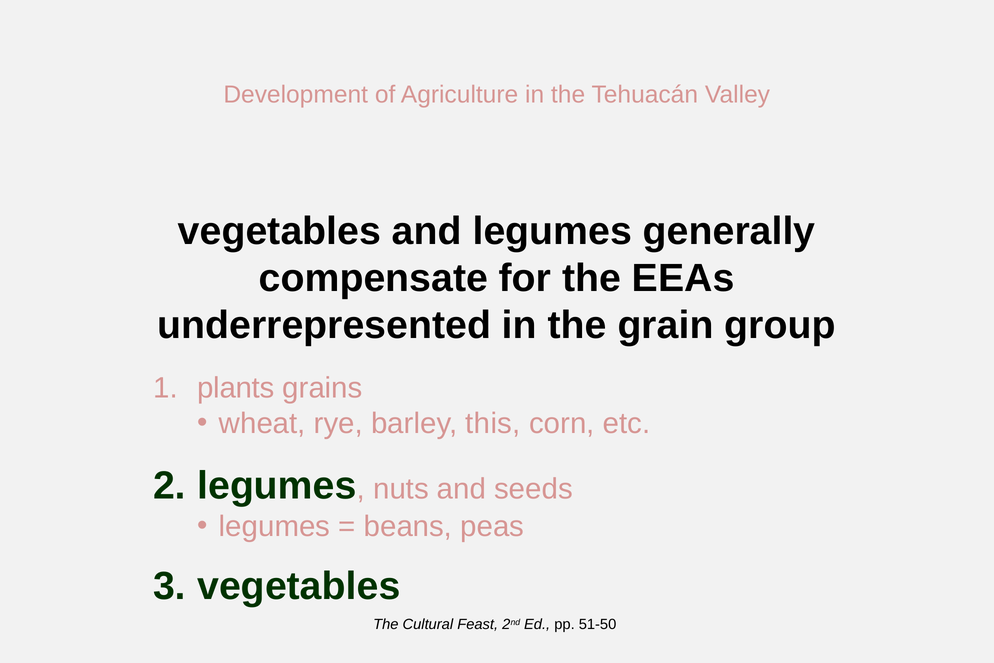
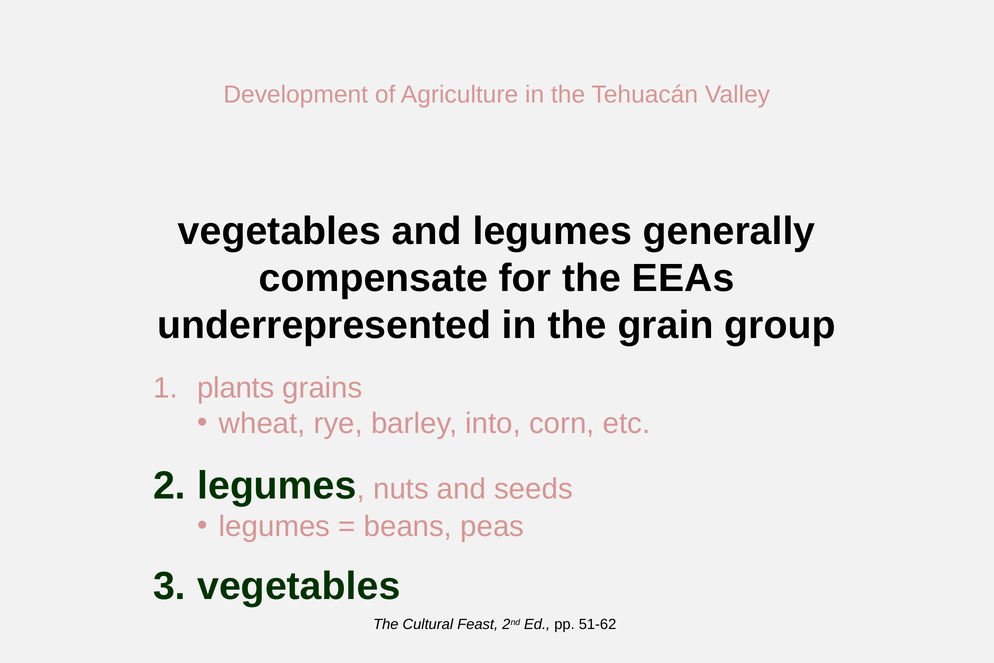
this: this -> into
51-50: 51-50 -> 51-62
